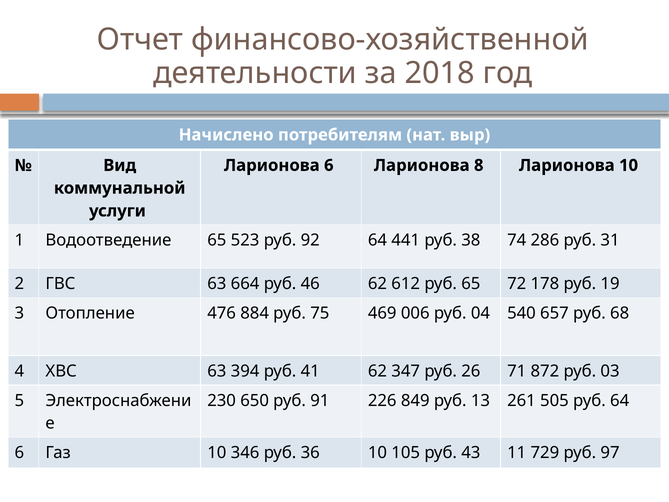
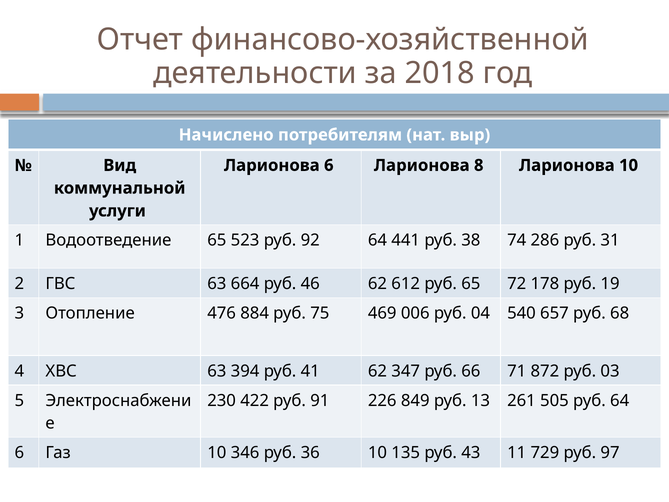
26: 26 -> 66
650: 650 -> 422
105: 105 -> 135
